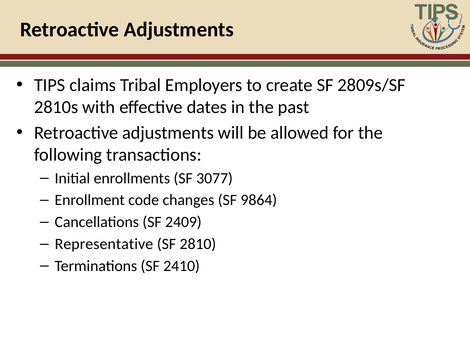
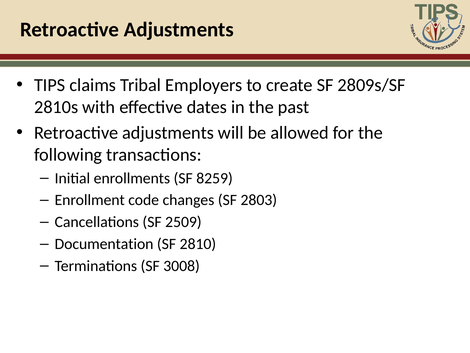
3077: 3077 -> 8259
9864: 9864 -> 2803
2409: 2409 -> 2509
Representative: Representative -> Documentation
2410: 2410 -> 3008
